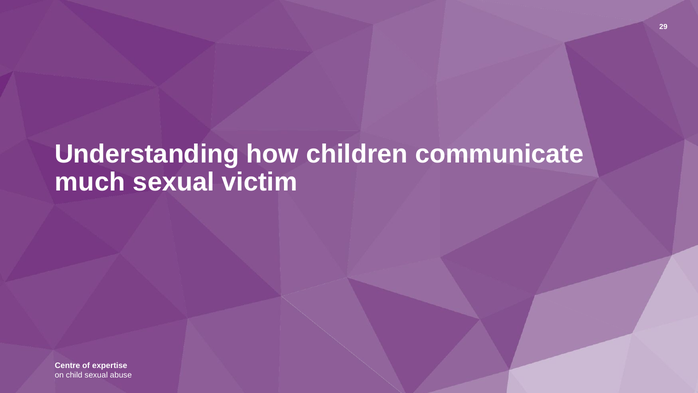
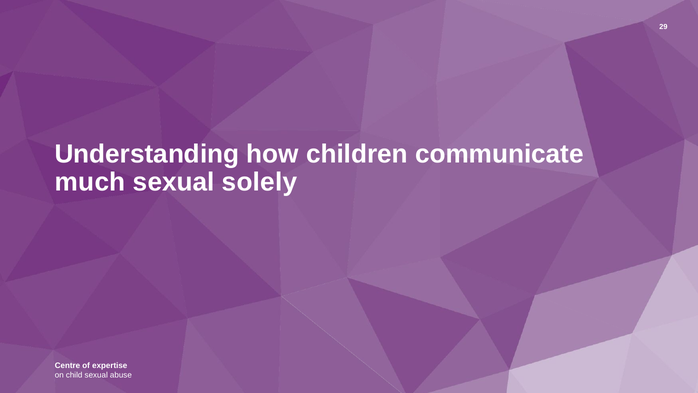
victim: victim -> solely
